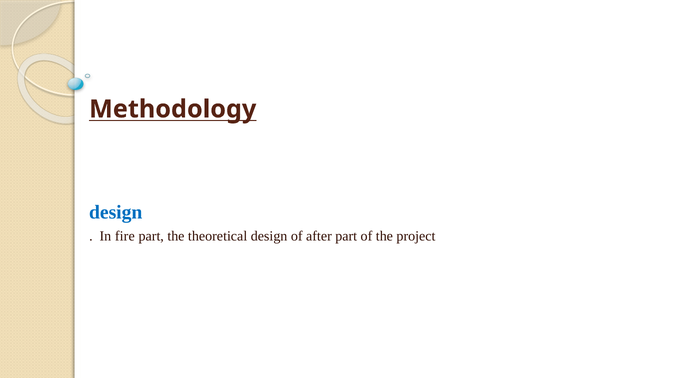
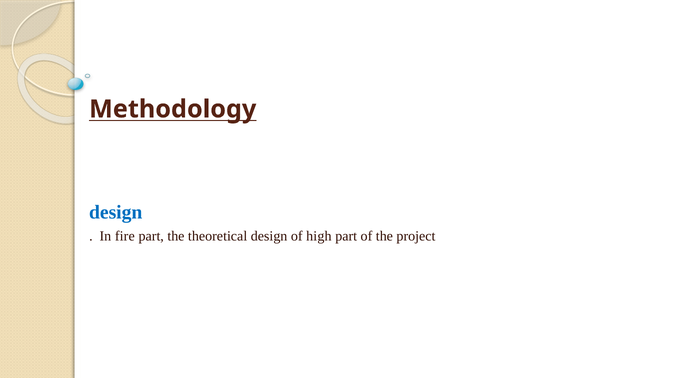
after: after -> high
